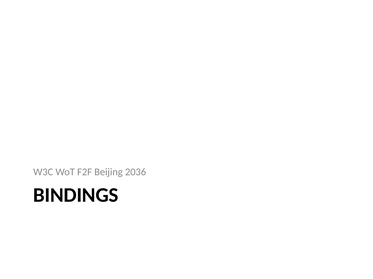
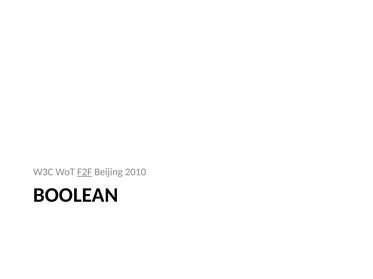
F2F underline: none -> present
2036: 2036 -> 2010
BINDINGS: BINDINGS -> BOOLEAN
